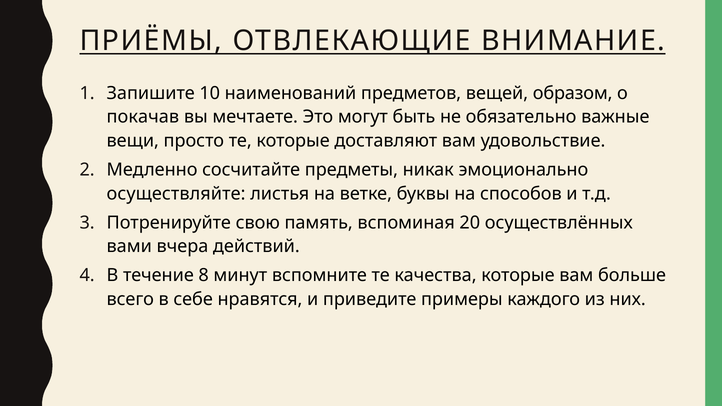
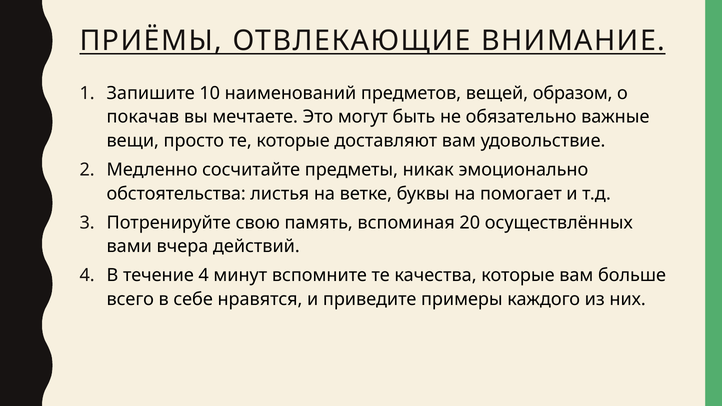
осуществляйте: осуществляйте -> обстоятельства
способов: способов -> помогает
течение 8: 8 -> 4
